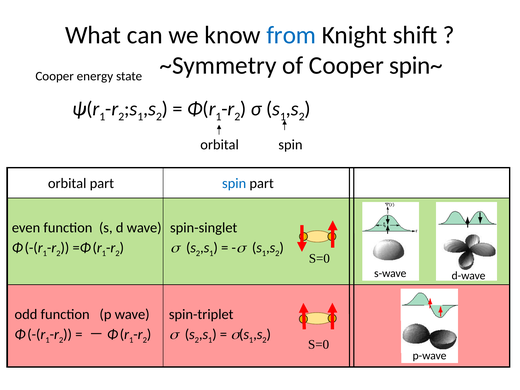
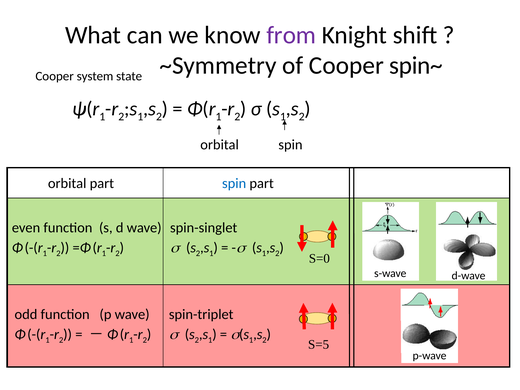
from colour: blue -> purple
energy: energy -> system
S=0 at (319, 344): S=0 -> S=5
